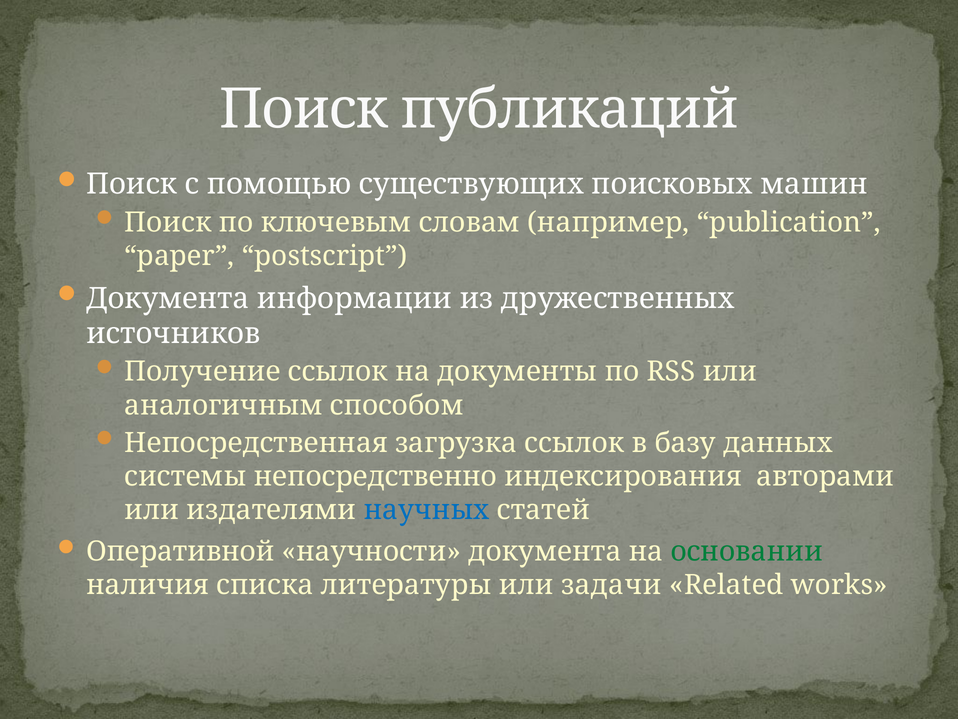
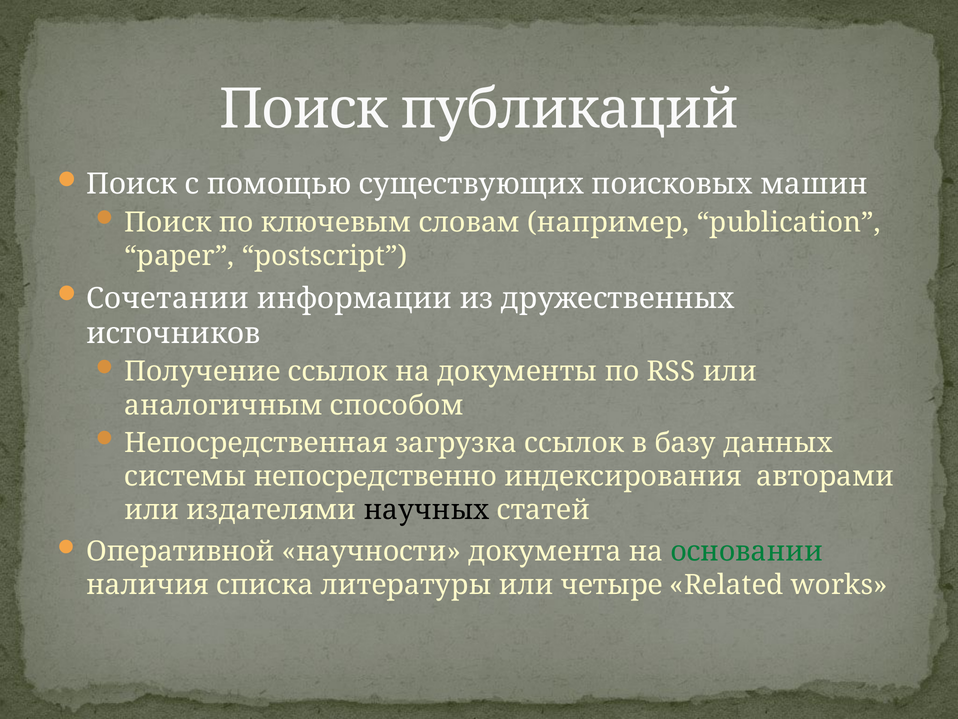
Документа at (168, 298): Документа -> Сочетании
научных colour: blue -> black
задачи: задачи -> четыре
